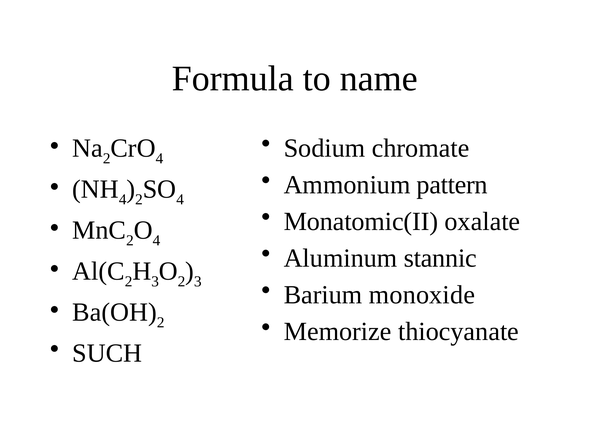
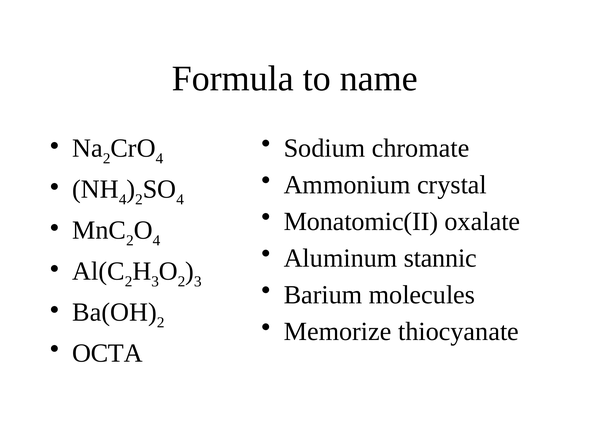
pattern: pattern -> crystal
monoxide: monoxide -> molecules
SUCH: SUCH -> OCTA
